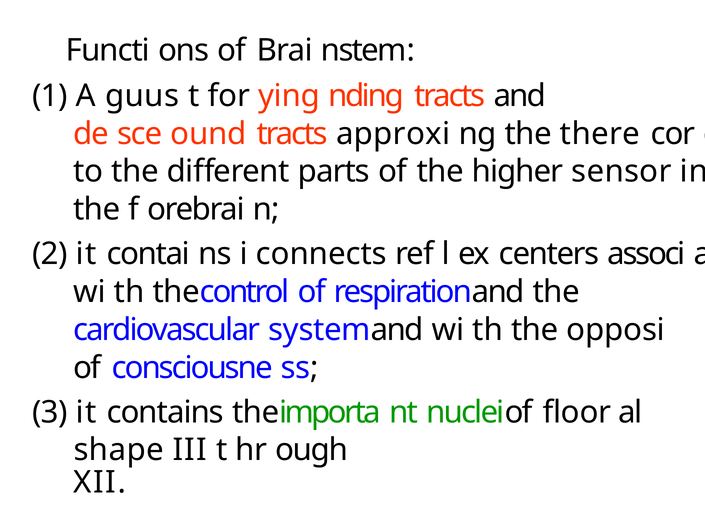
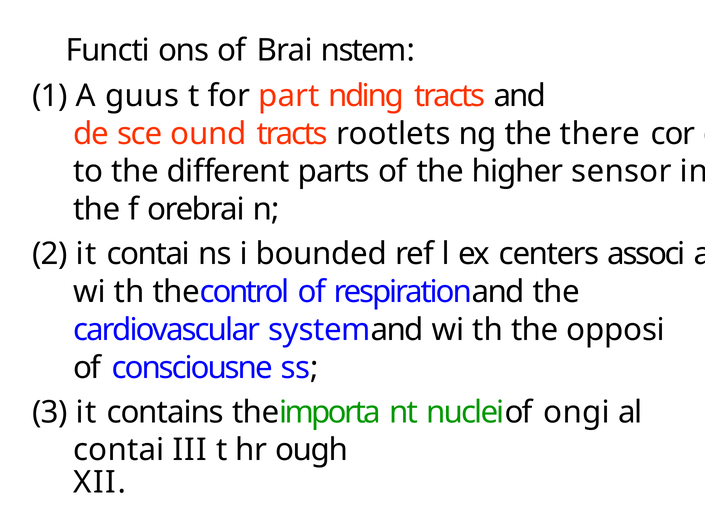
ying: ying -> part
approxi: approxi -> rootlets
connects: connects -> bounded
floor: floor -> ongi
shape at (119, 450): shape -> contai
